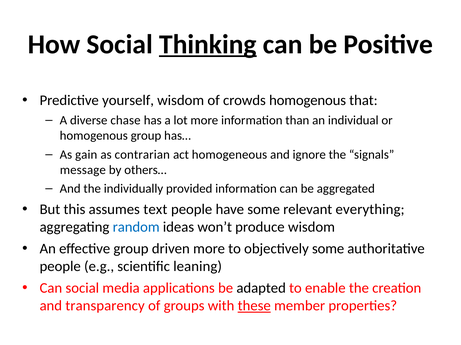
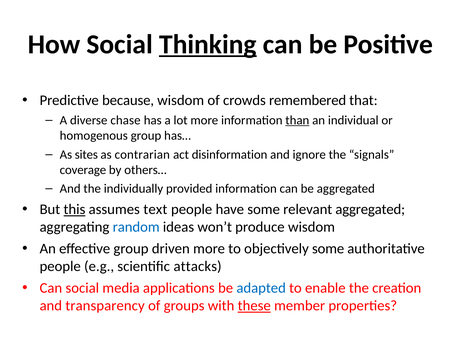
yourself: yourself -> because
crowds homogenous: homogenous -> remembered
than underline: none -> present
gain: gain -> sites
homogeneous: homogeneous -> disinformation
message: message -> coverage
this underline: none -> present
relevant everything: everything -> aggregated
leaning: leaning -> attacks
adapted colour: black -> blue
